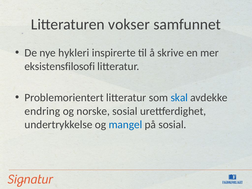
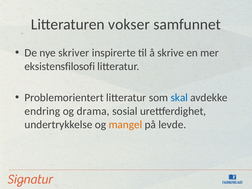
hykleri: hykleri -> skriver
norske: norske -> drama
mangel colour: blue -> orange
på sosial: sosial -> levde
